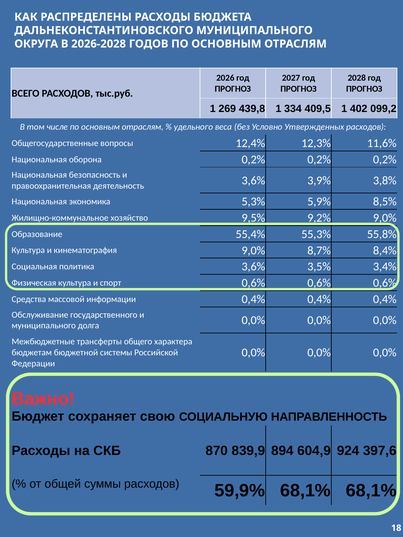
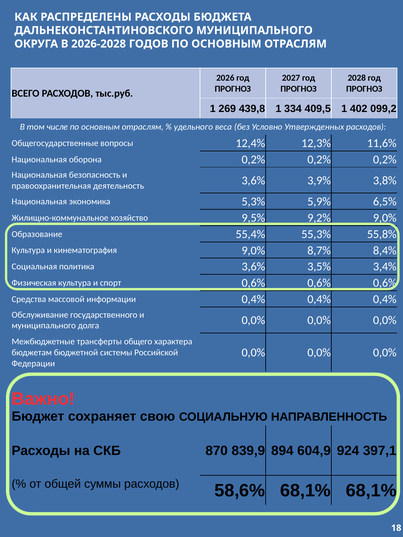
8,5%: 8,5% -> 6,5%
397,6: 397,6 -> 397,1
59,9%: 59,9% -> 58,6%
